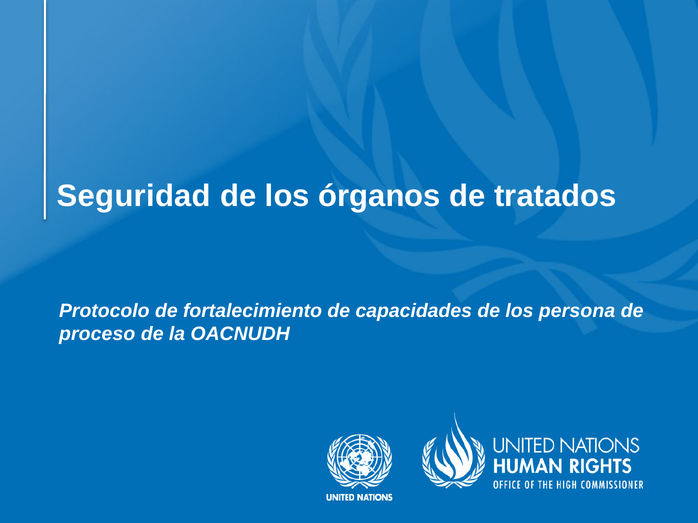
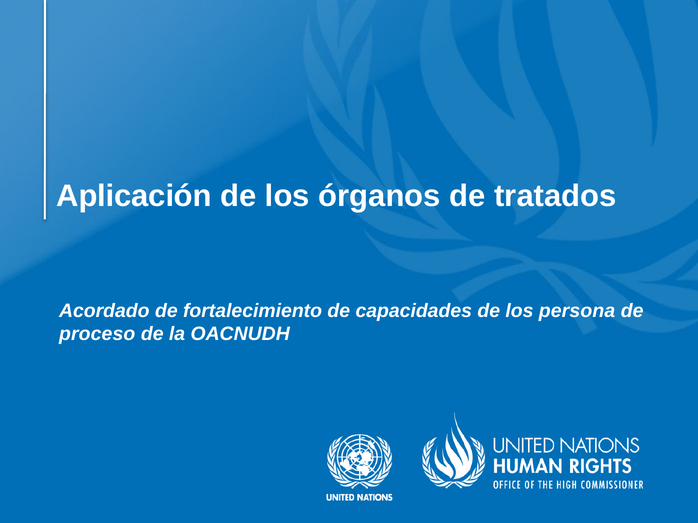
Seguridad: Seguridad -> Aplicación
Protocolo: Protocolo -> Acordado
